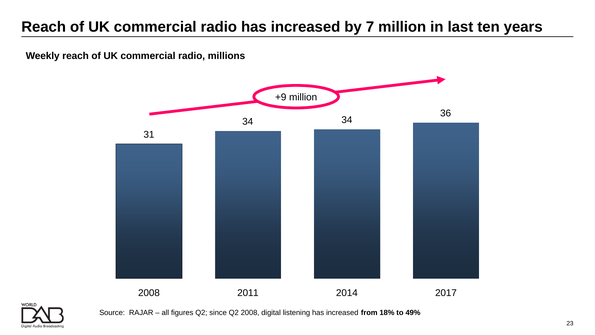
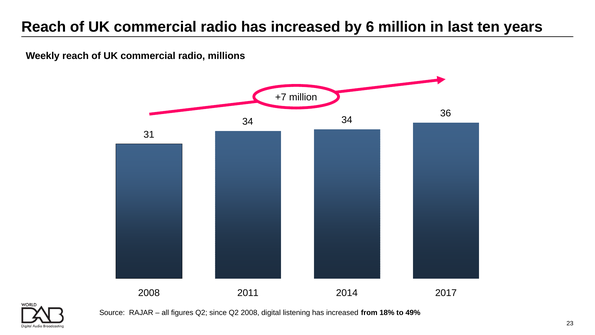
7: 7 -> 6
+9: +9 -> +7
